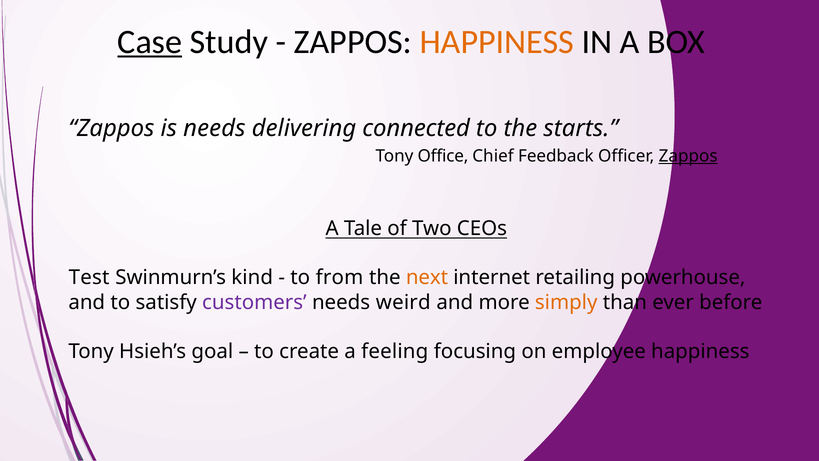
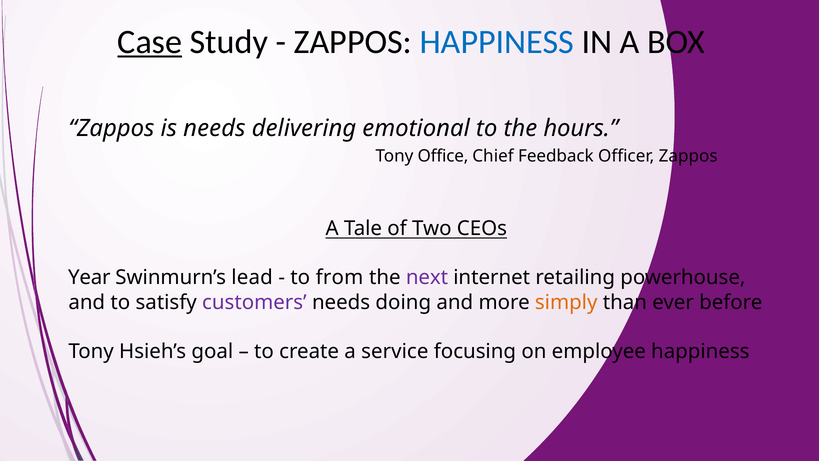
HAPPINESS at (497, 42) colour: orange -> blue
connected: connected -> emotional
starts: starts -> hours
Zappos at (688, 156) underline: present -> none
Test: Test -> Year
kind: kind -> lead
next colour: orange -> purple
weird: weird -> doing
feeling: feeling -> service
